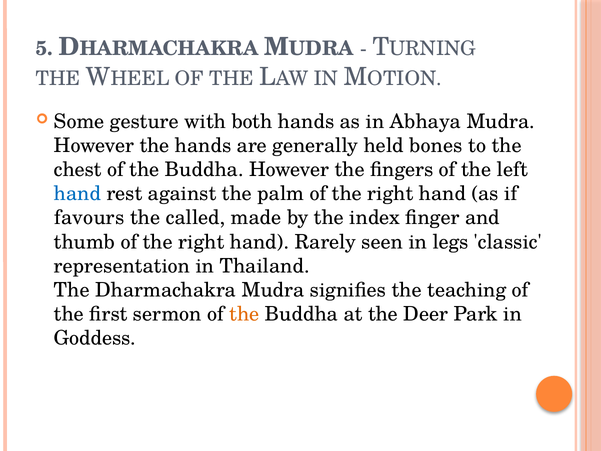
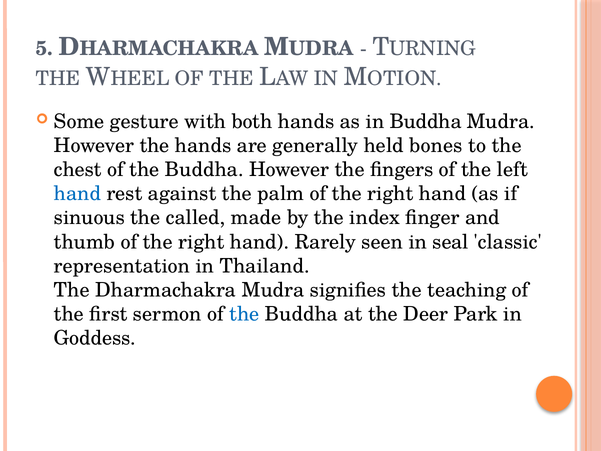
in Abhaya: Abhaya -> Buddha
favours: favours -> sinuous
legs: legs -> seal
the at (244, 314) colour: orange -> blue
